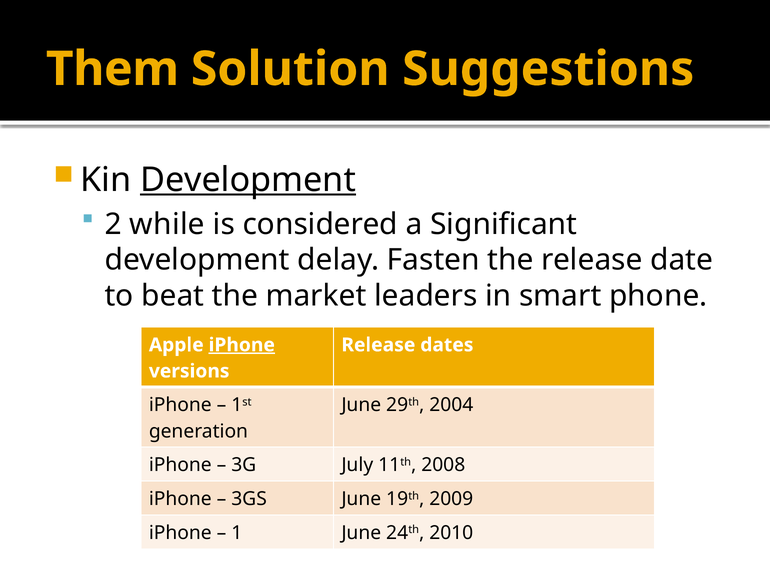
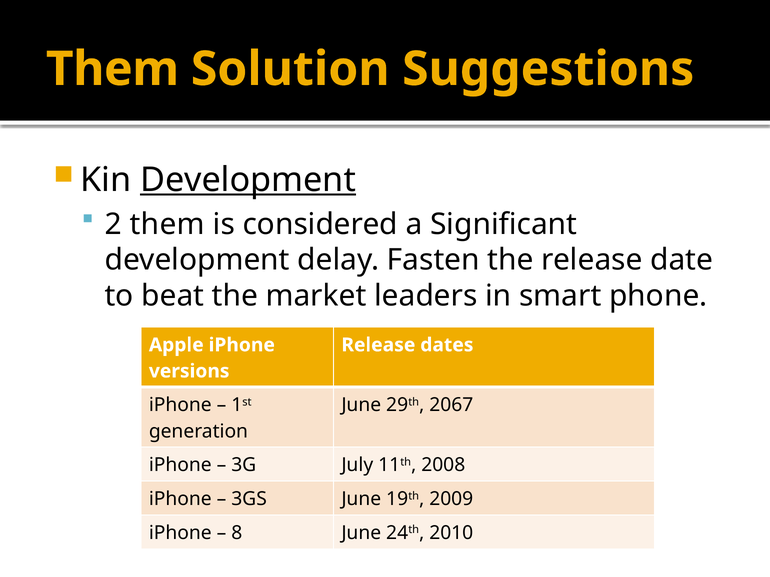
2 while: while -> them
iPhone at (242, 345) underline: present -> none
2004: 2004 -> 2067
1: 1 -> 8
